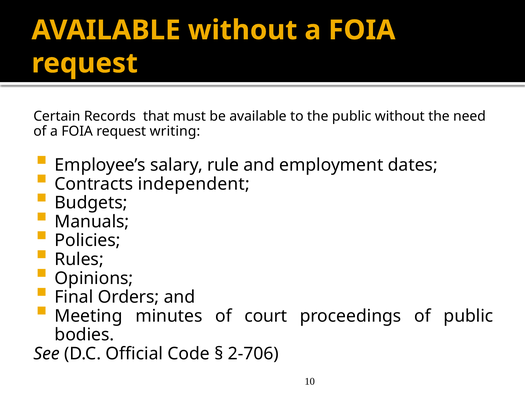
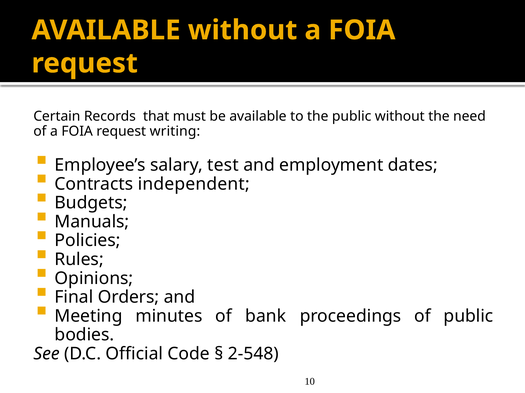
rule: rule -> test
court: court -> bank
2-706: 2-706 -> 2-548
